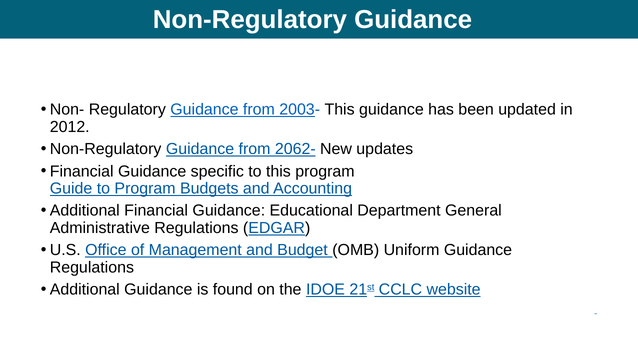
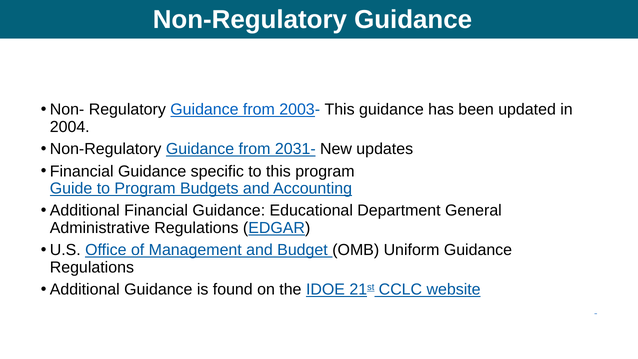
2012: 2012 -> 2004
2062-: 2062- -> 2031-
